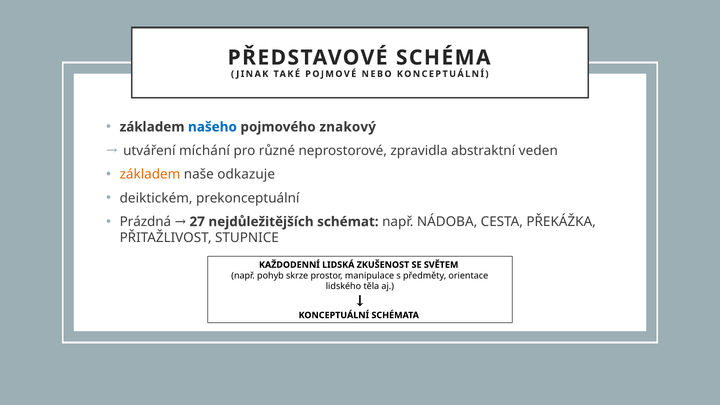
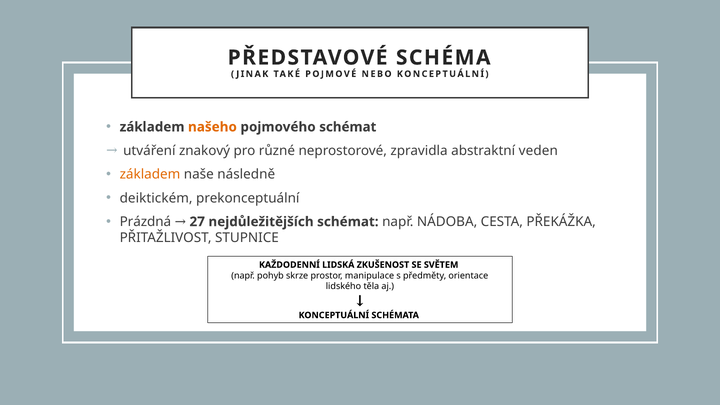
našeho colour: blue -> orange
pojmového znakový: znakový -> schémat
míchání: míchání -> znakový
odkazuje: odkazuje -> následně
